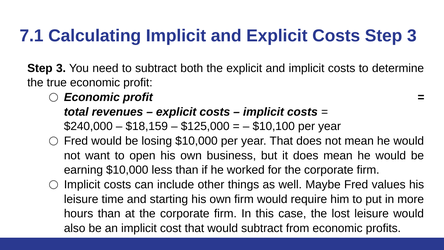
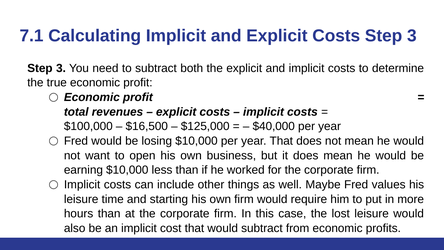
$240,000: $240,000 -> $100,000
$18,159: $18,159 -> $16,500
$10,100: $10,100 -> $40,000
